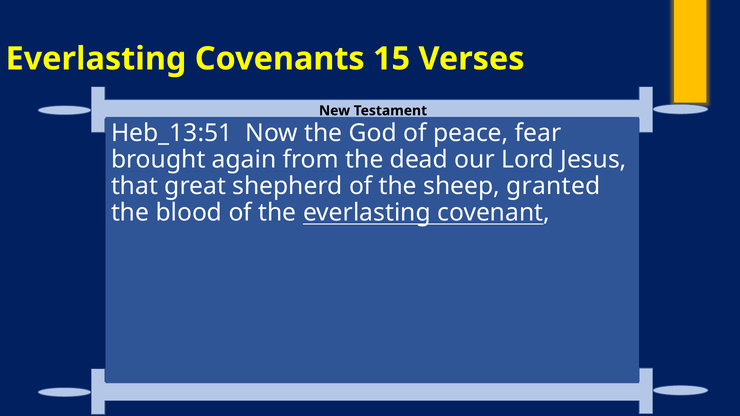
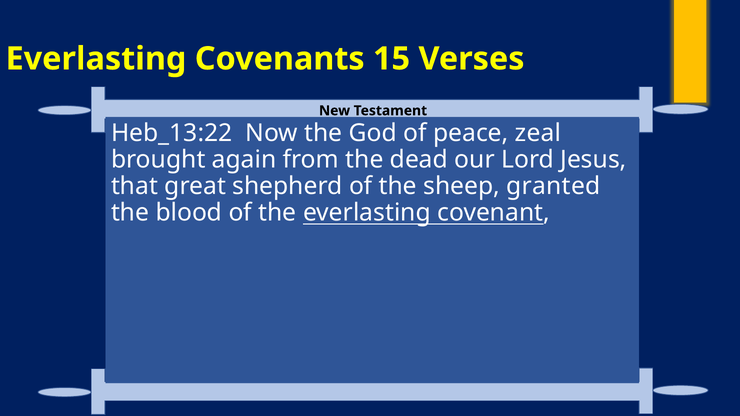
Heb_13:51: Heb_13:51 -> Heb_13:22
fear: fear -> zeal
